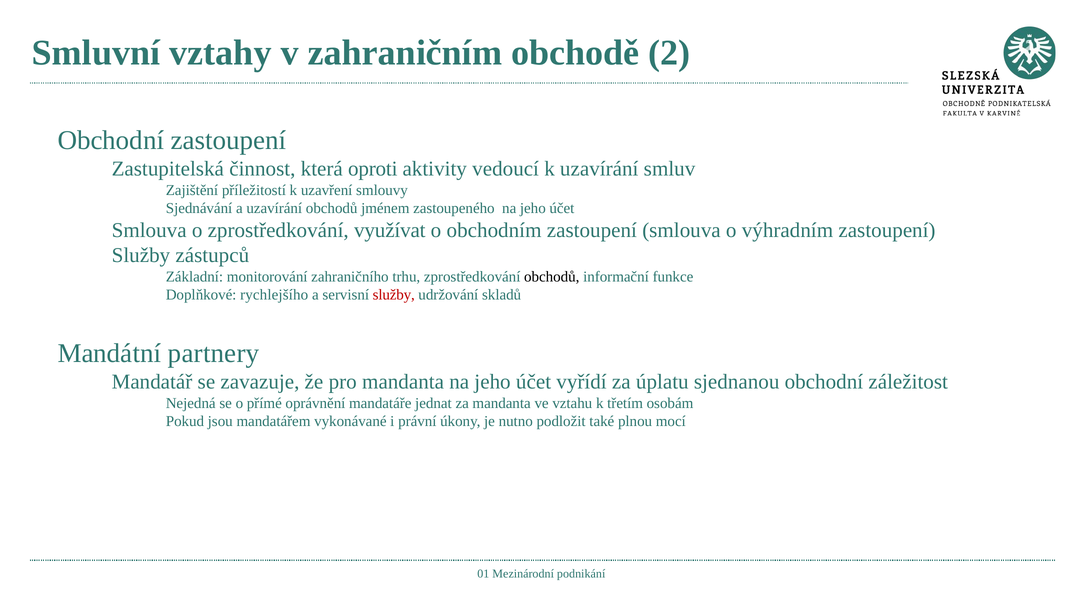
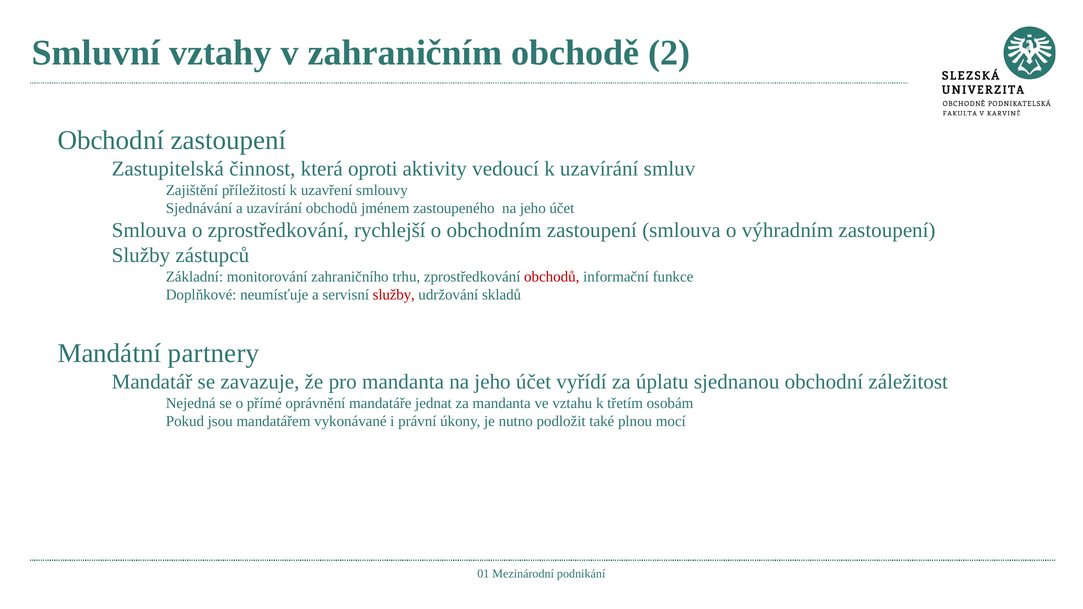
využívat: využívat -> rychlejší
obchodů at (552, 277) colour: black -> red
rychlejšího: rychlejšího -> neumísťuje
